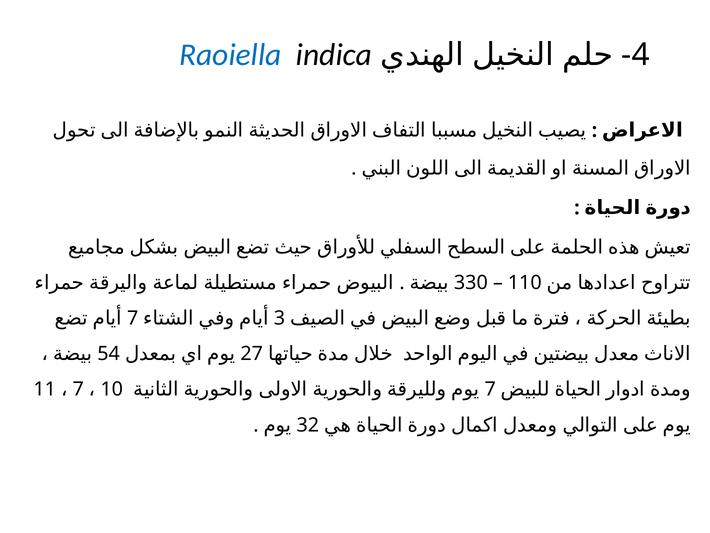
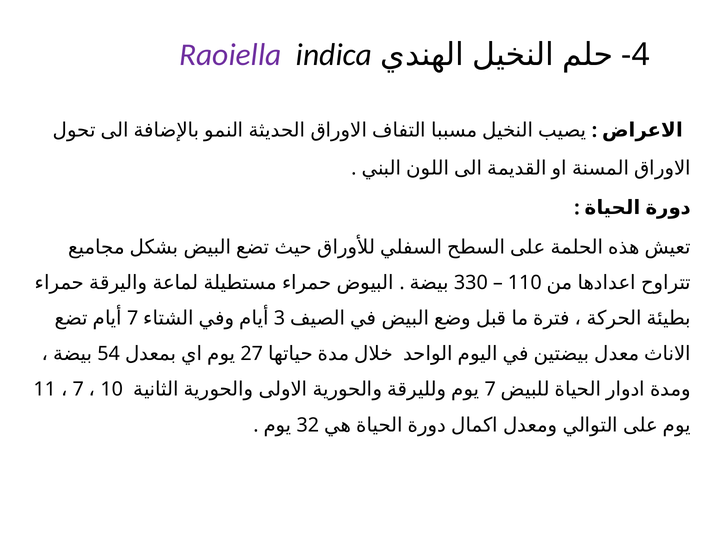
Raoiella colour: blue -> purple
